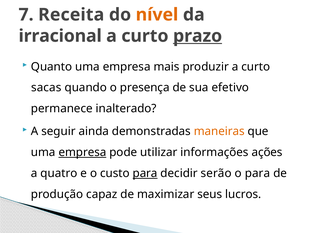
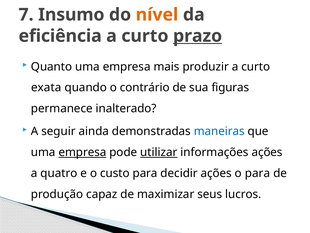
Receita: Receita -> Insumo
irracional: irracional -> eficiência
sacas: sacas -> exata
presença: presença -> contrário
efetivo: efetivo -> figuras
maneiras colour: orange -> blue
utilizar underline: none -> present
para at (145, 173) underline: present -> none
decidir serão: serão -> ações
